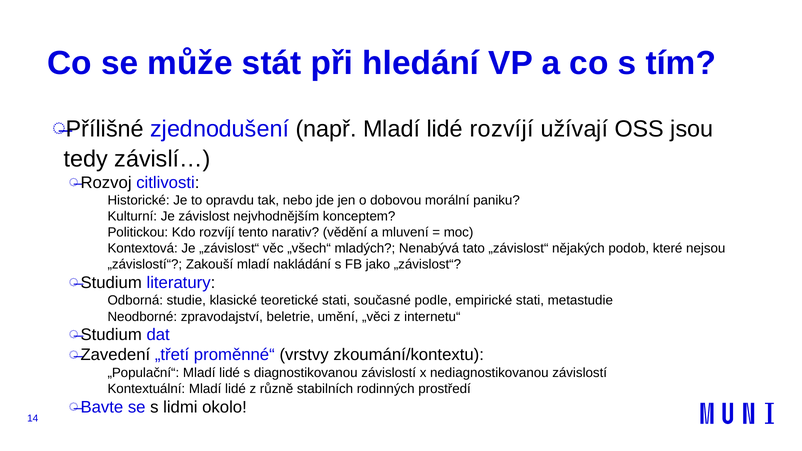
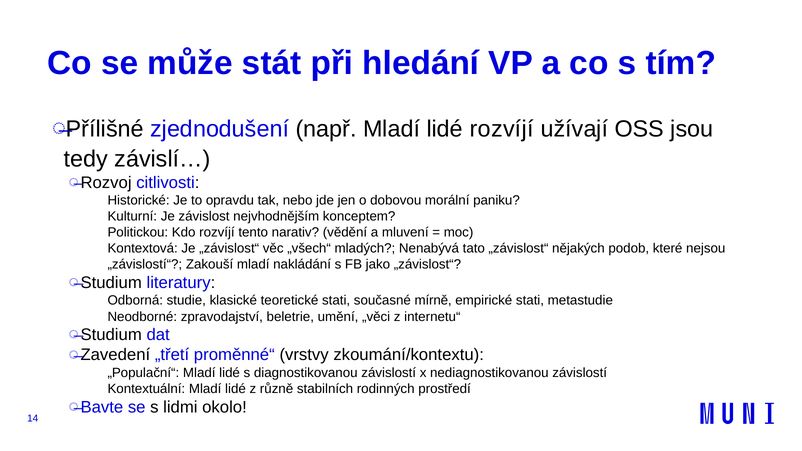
podle: podle -> mírně
